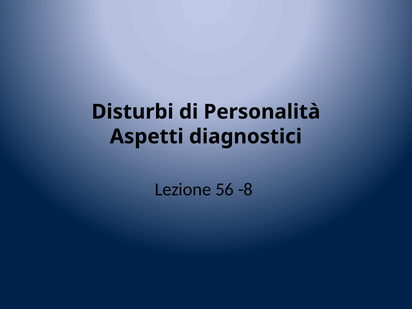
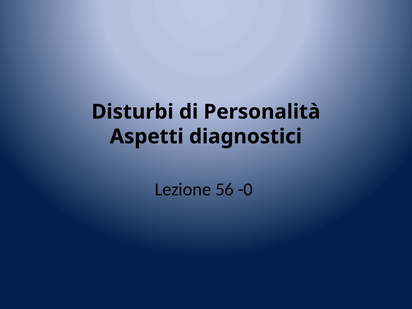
-8: -8 -> -0
